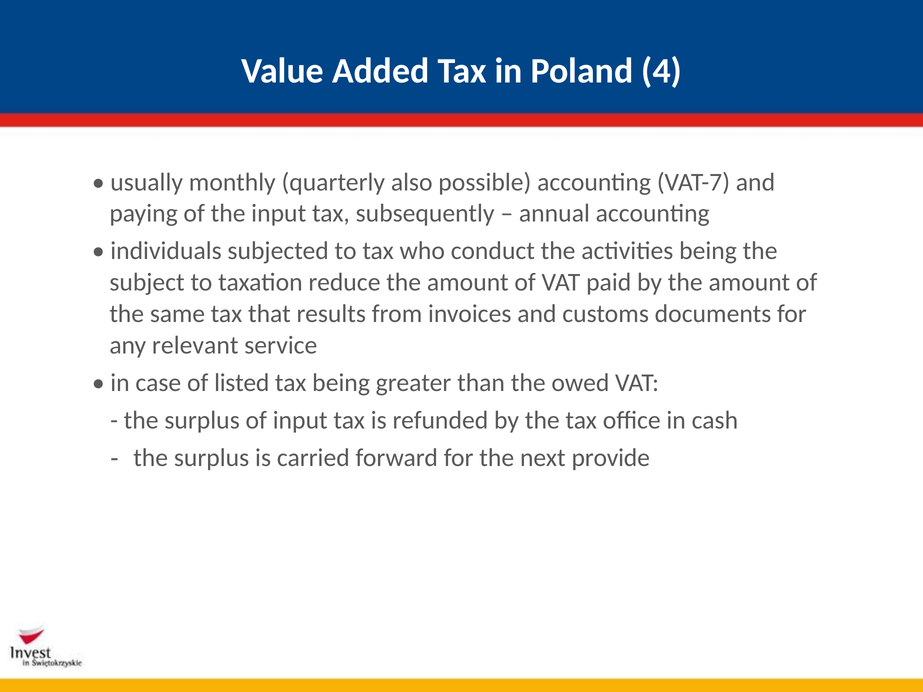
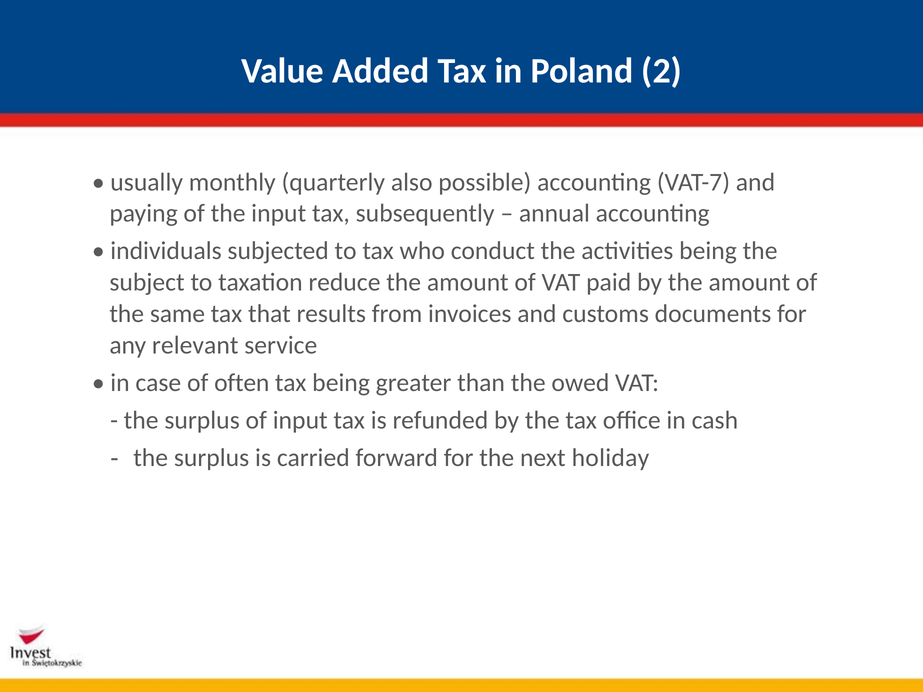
4: 4 -> 2
listed: listed -> often
provide: provide -> holiday
